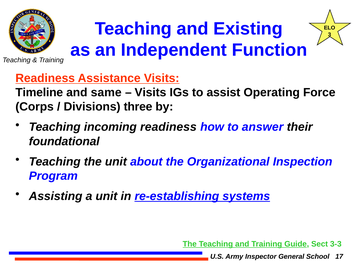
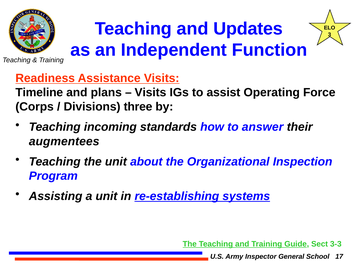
Existing: Existing -> Updates
same: same -> plans
incoming readiness: readiness -> standards
foundational: foundational -> augmentees
